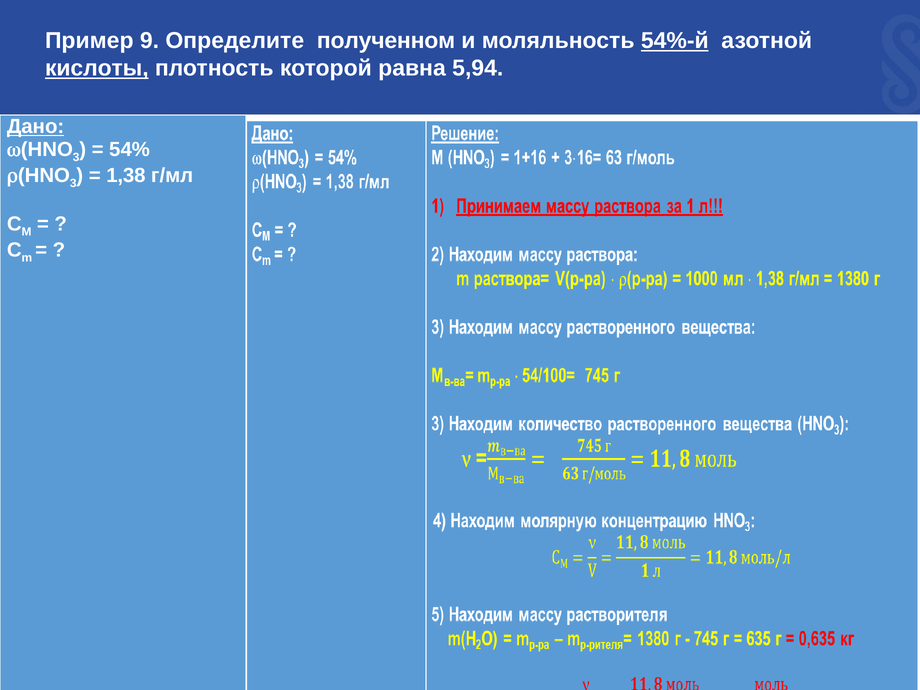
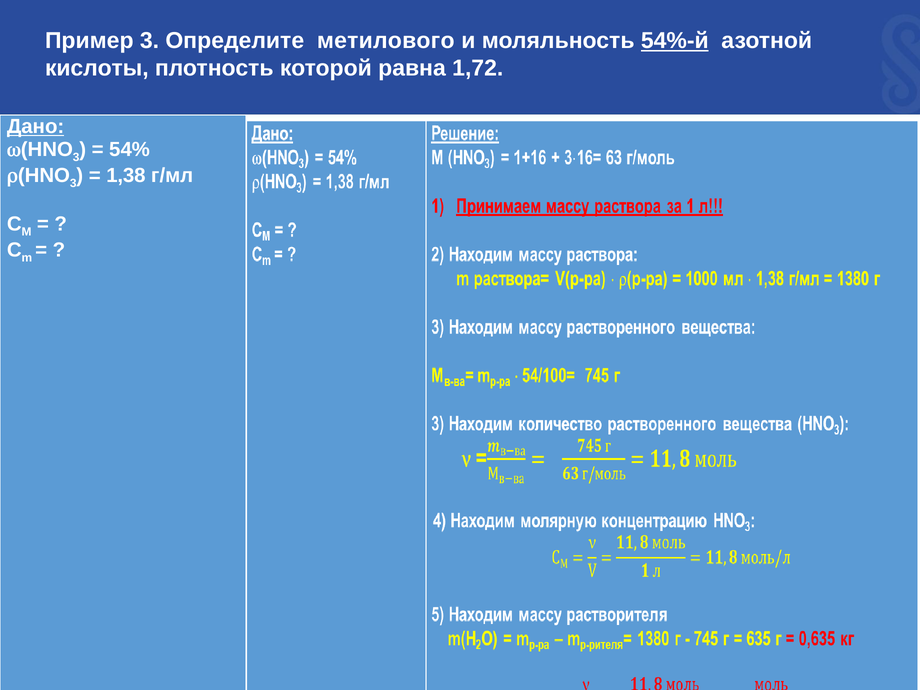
Пример 9: 9 -> 3
полученном: полученном -> метилового
кислоты underline: present -> none
5,94: 5,94 -> 1,72
